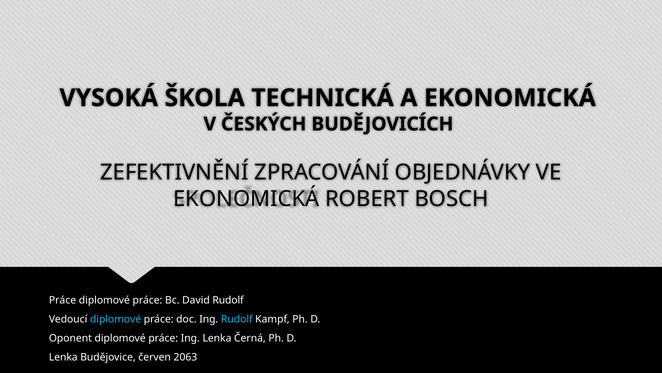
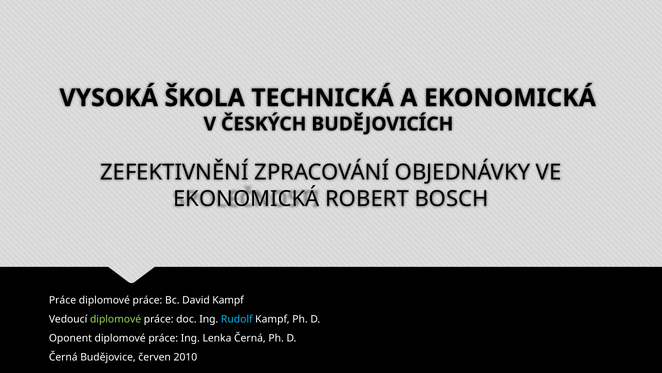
David Rudolf: Rudolf -> Kampf
diplomové at (116, 319) colour: light blue -> light green
Lenka at (63, 357): Lenka -> Černá
2063: 2063 -> 2010
